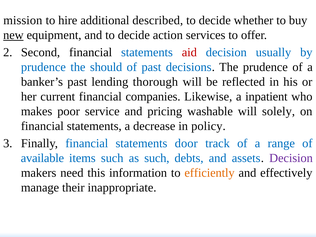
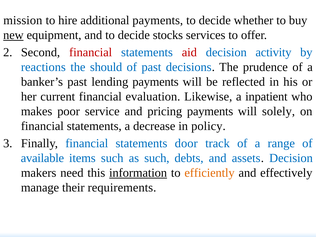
additional described: described -> payments
action: action -> stocks
financial at (91, 52) colour: black -> red
usually: usually -> activity
prudence at (43, 67): prudence -> reactions
lending thorough: thorough -> payments
companies: companies -> evaluation
pricing washable: washable -> payments
Decision at (291, 158) colour: purple -> blue
information underline: none -> present
inappropriate: inappropriate -> requirements
